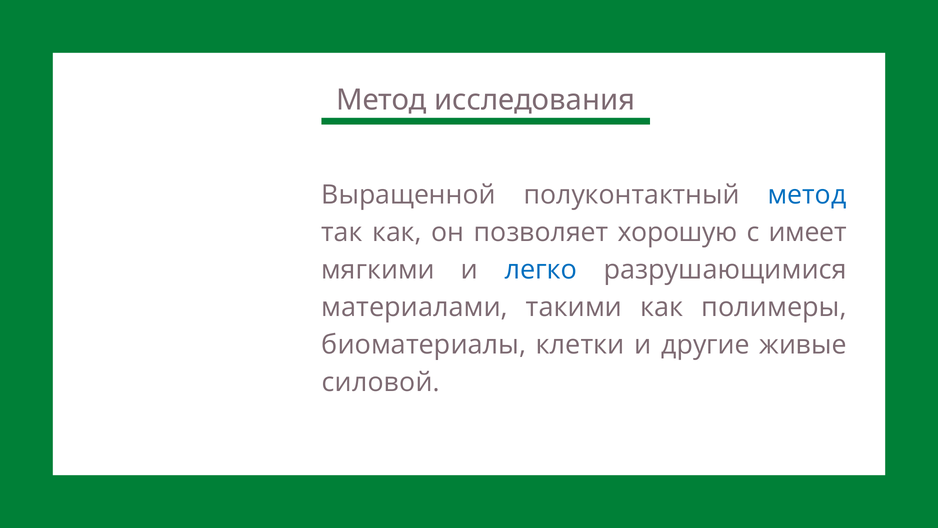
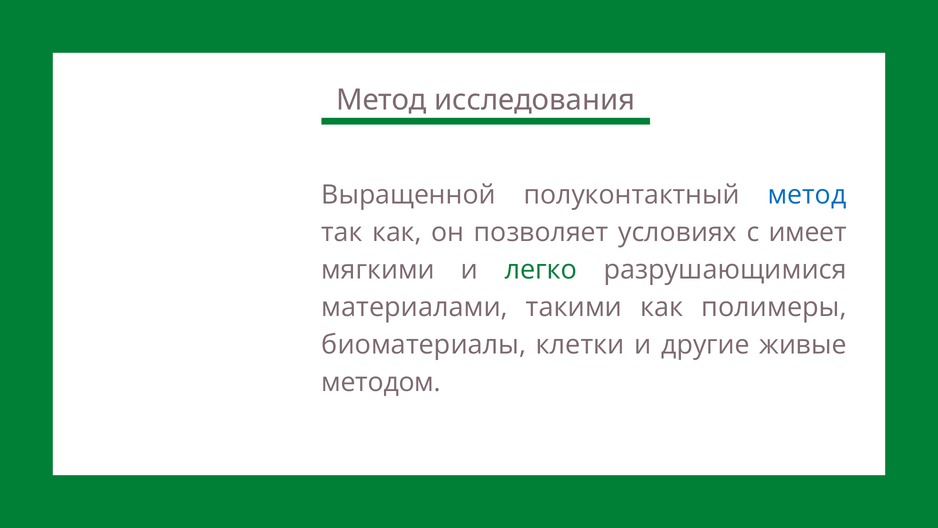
хорошую: хорошую -> условиях
легко colour: blue -> green
силовой: силовой -> методом
